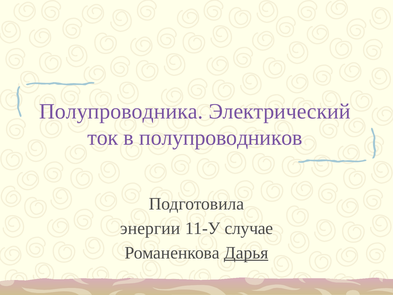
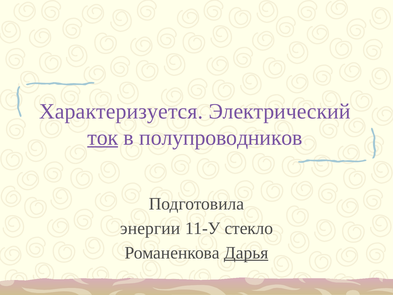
Полупроводника: Полупроводника -> Характеризуется
ток underline: none -> present
случае: случае -> стекло
